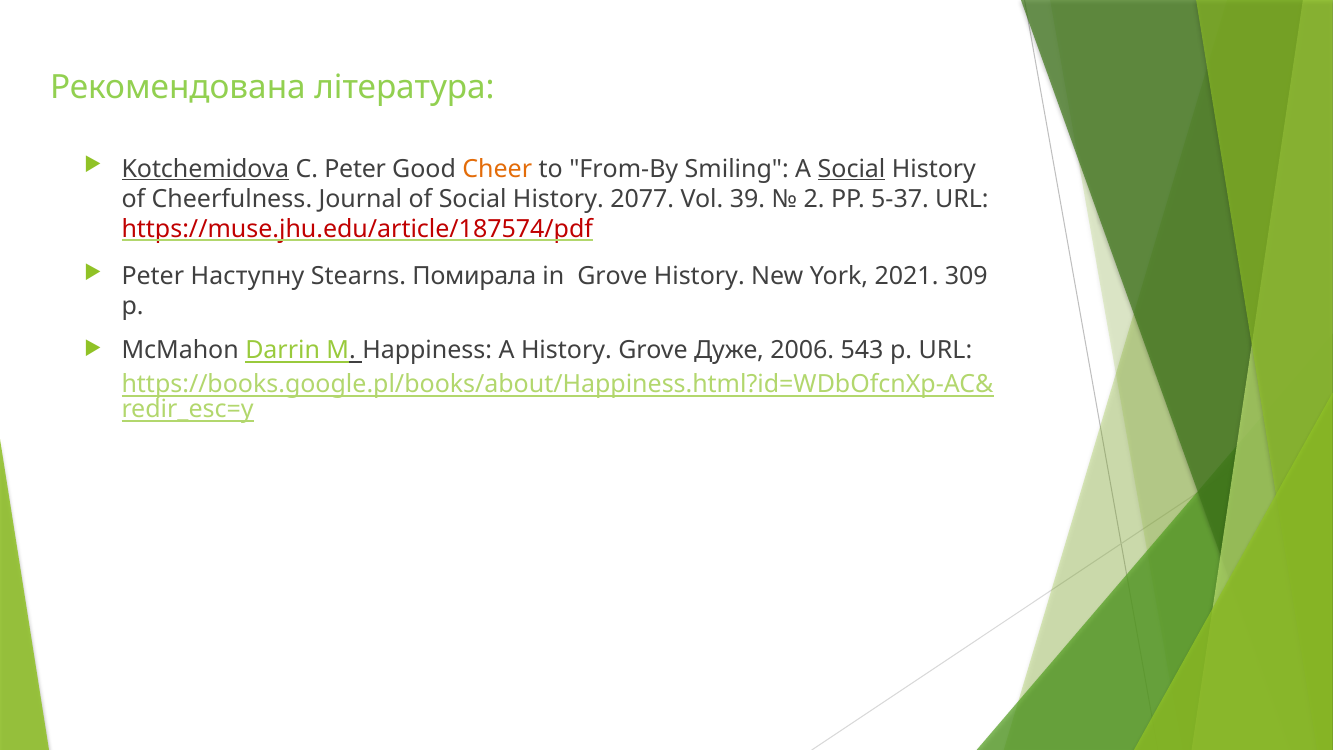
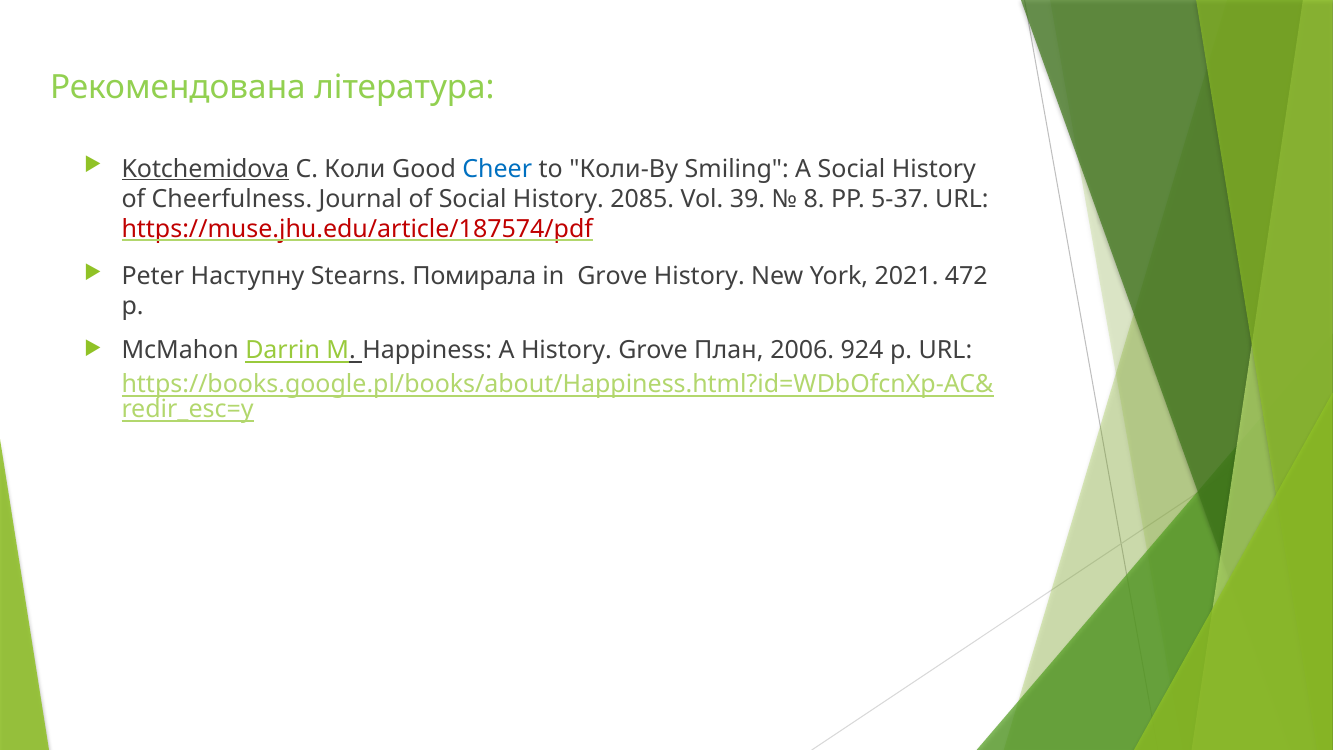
C Peter: Peter -> Коли
Cheer colour: orange -> blue
From-By: From-By -> Коли-By
Social at (852, 169) underline: present -> none
2077: 2077 -> 2085
2: 2 -> 8
309: 309 -> 472
Дуже: Дуже -> План
543: 543 -> 924
